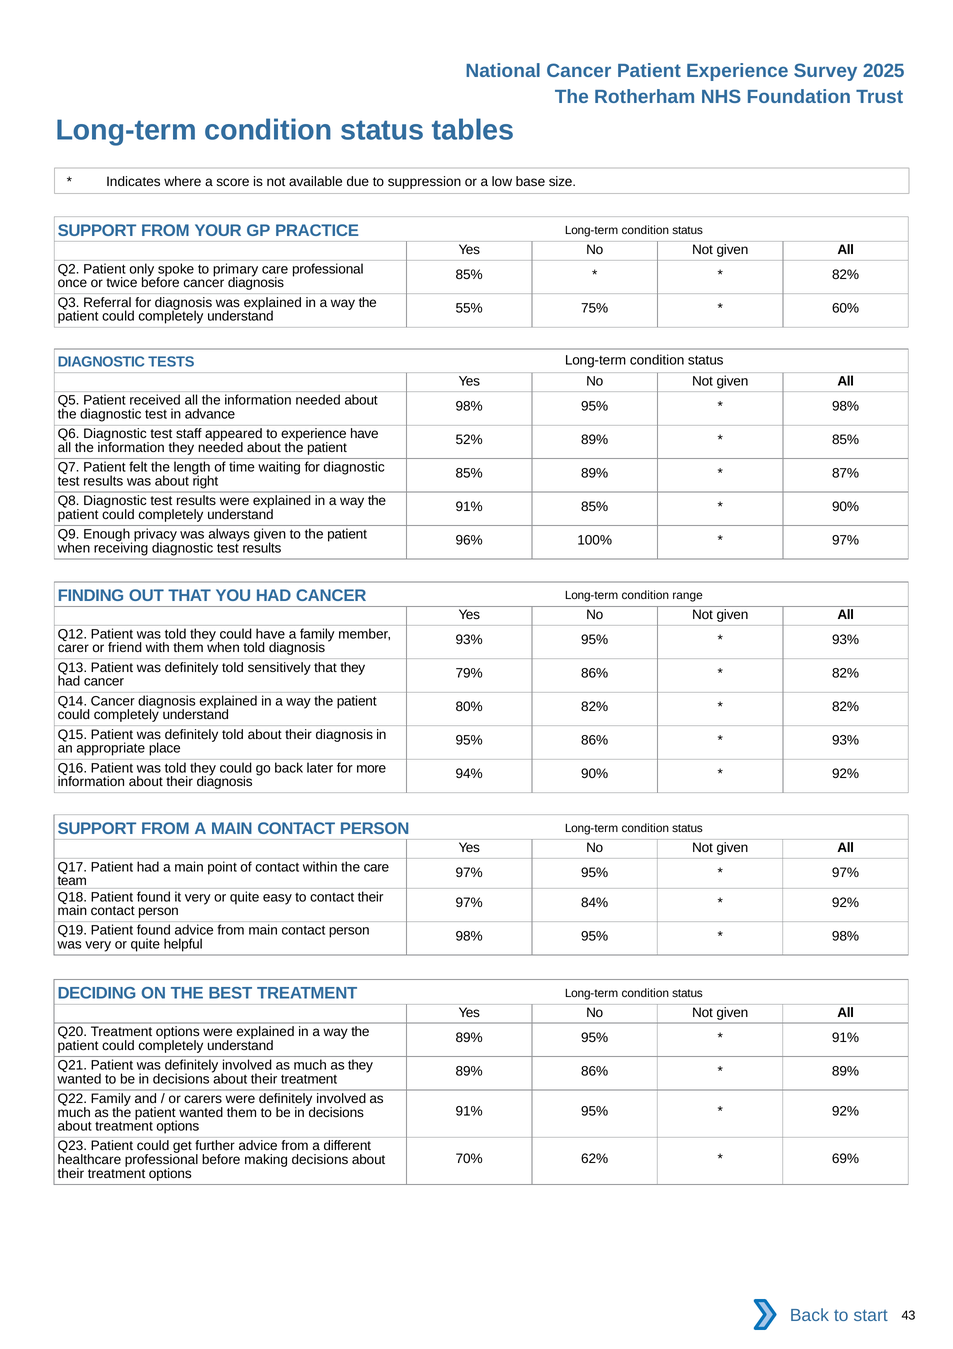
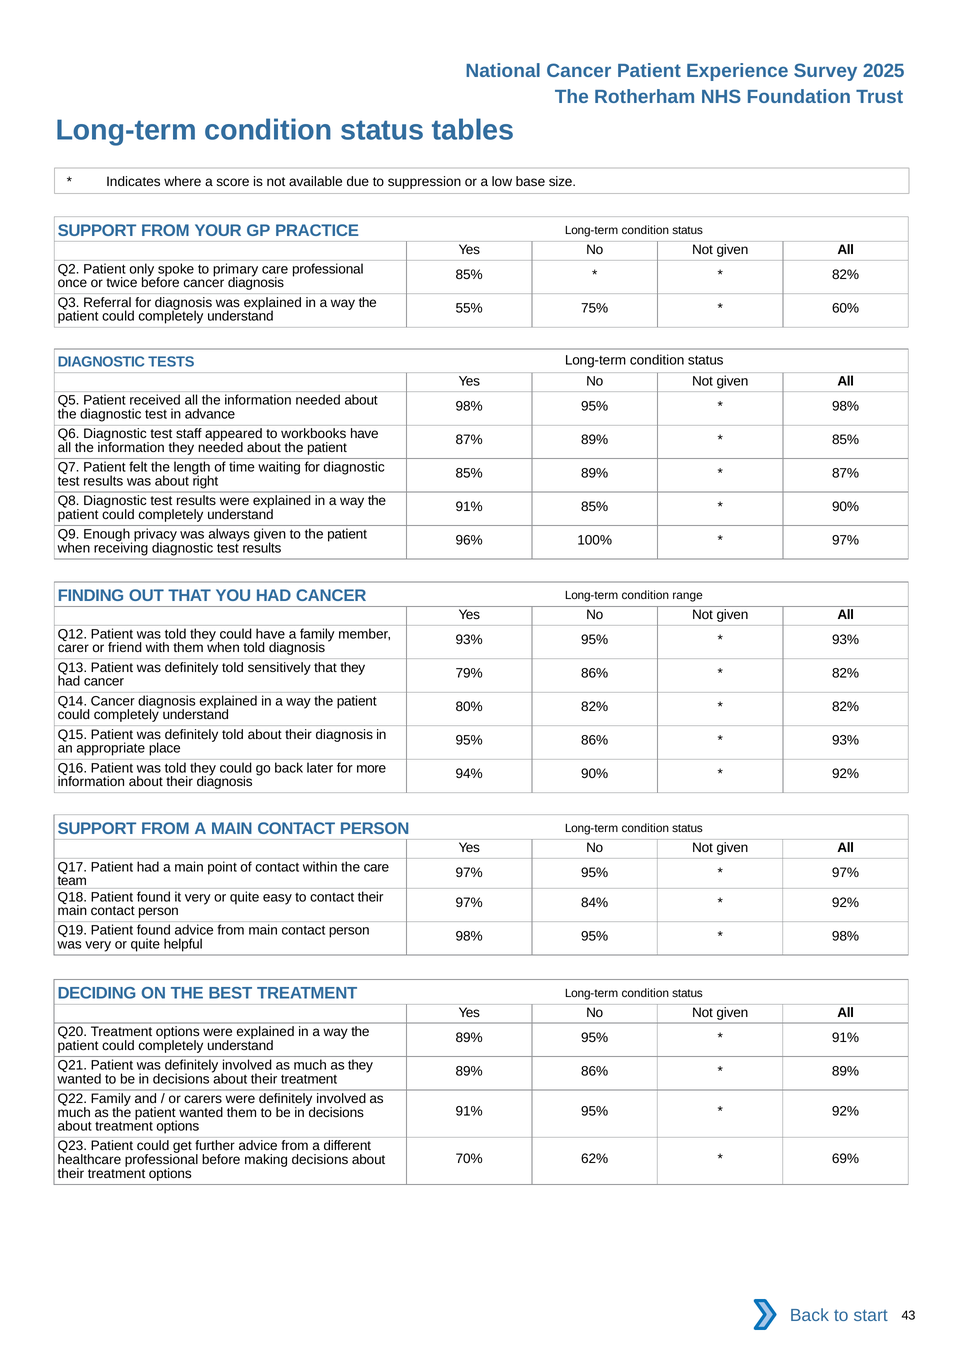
to experience: experience -> workbooks
52% at (469, 440): 52% -> 87%
